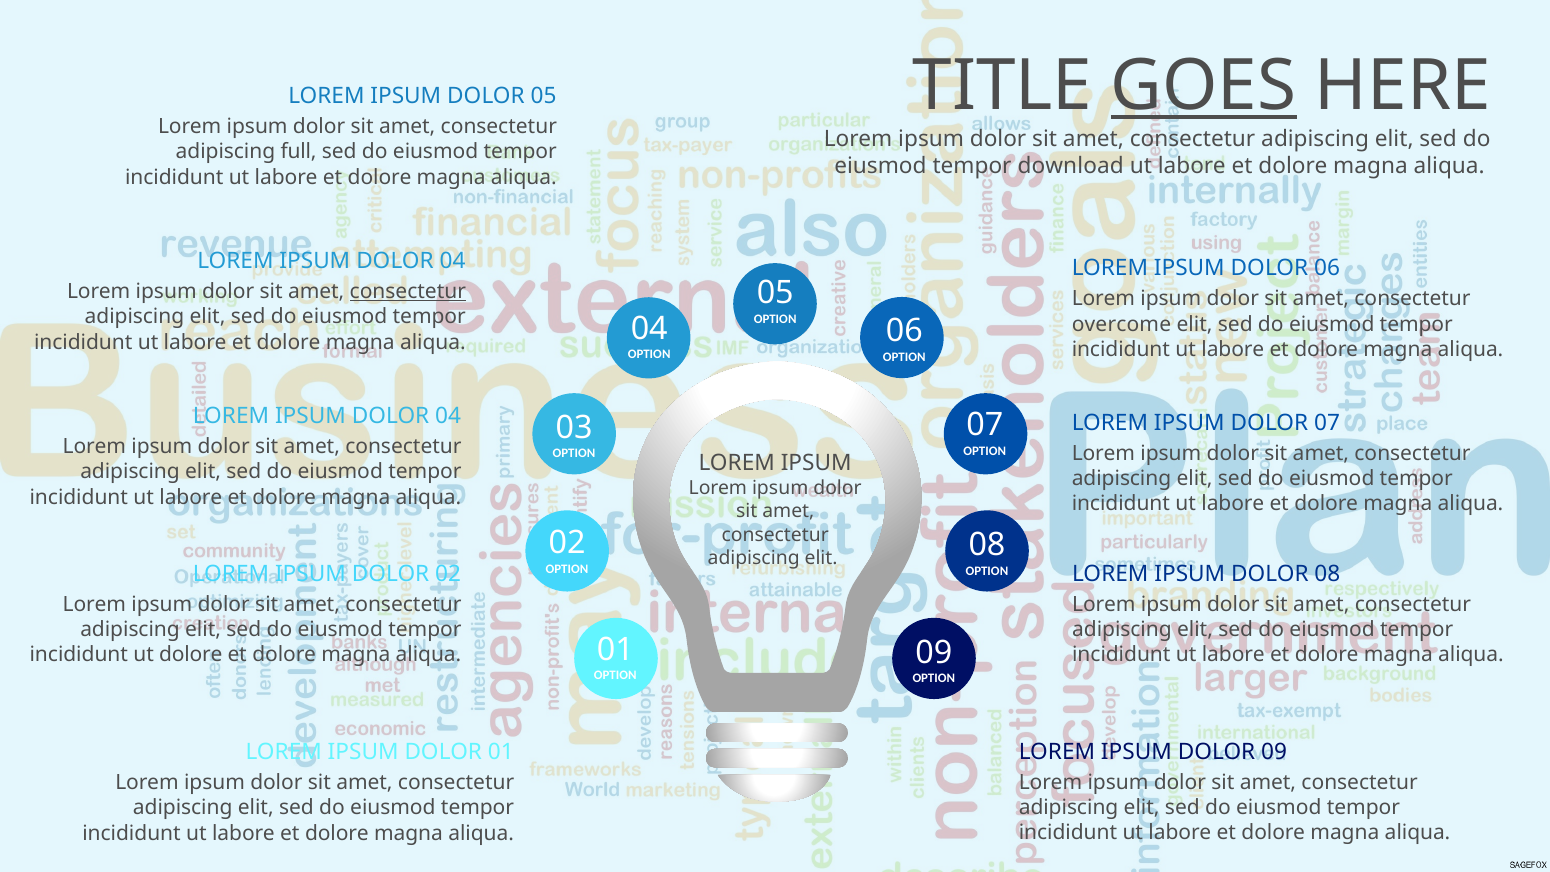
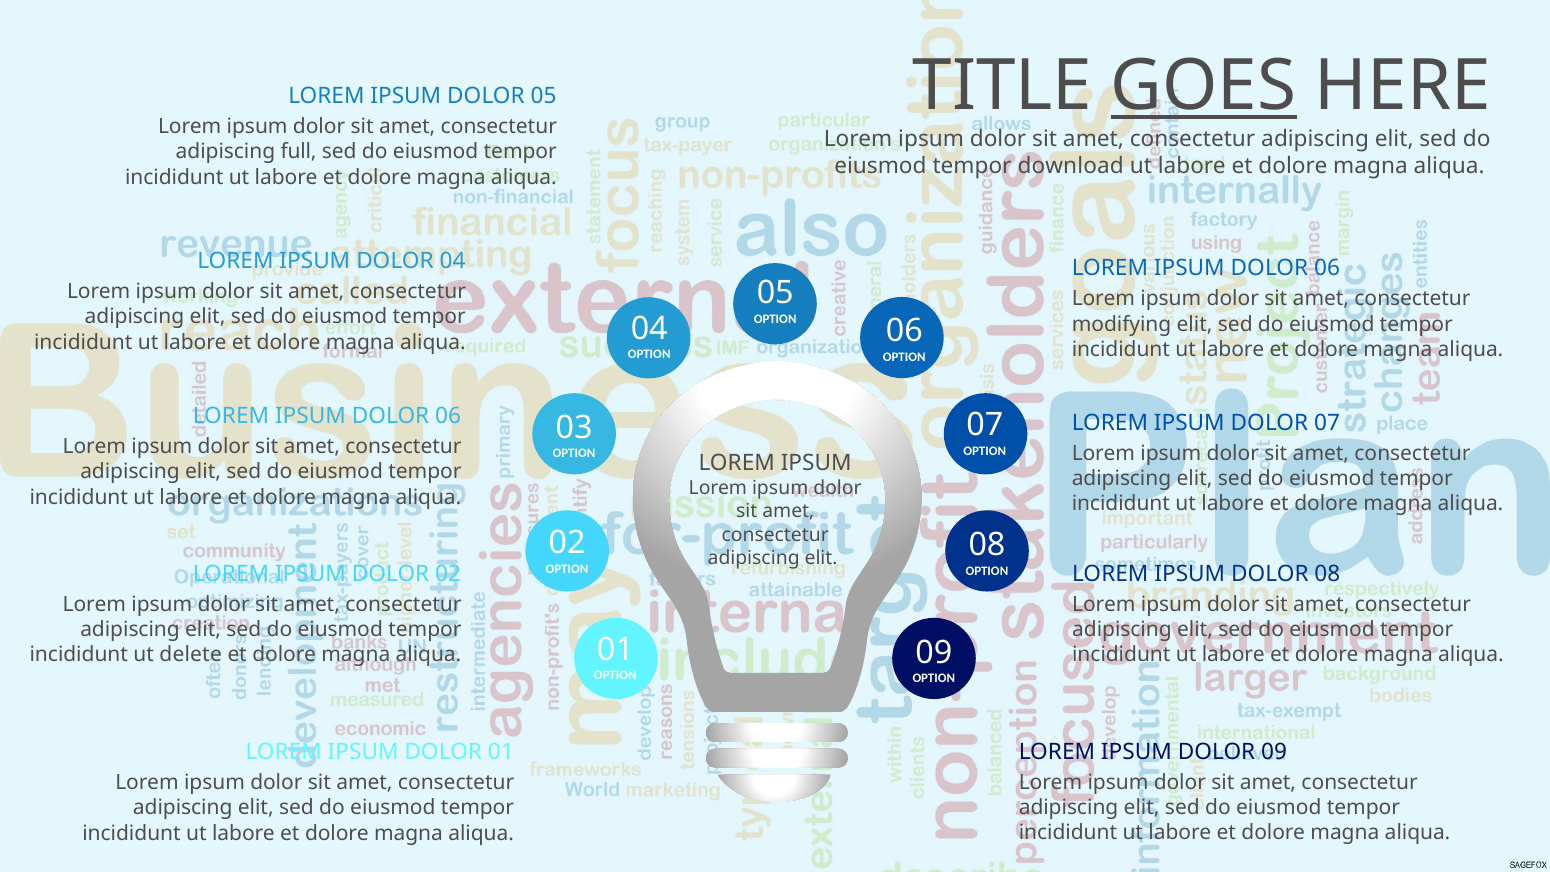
consectetur at (408, 292) underline: present -> none
overcome: overcome -> modifying
04 at (448, 416): 04 -> 06
ut dolore: dolore -> delete
